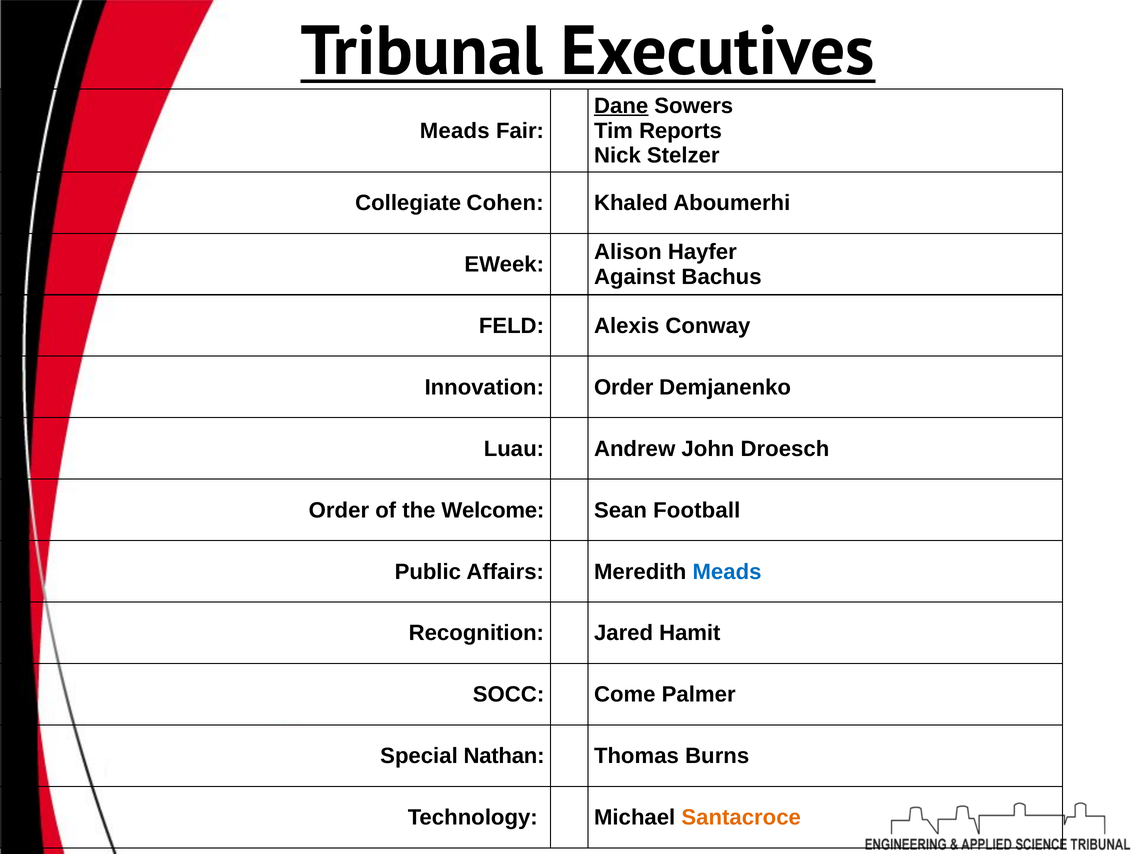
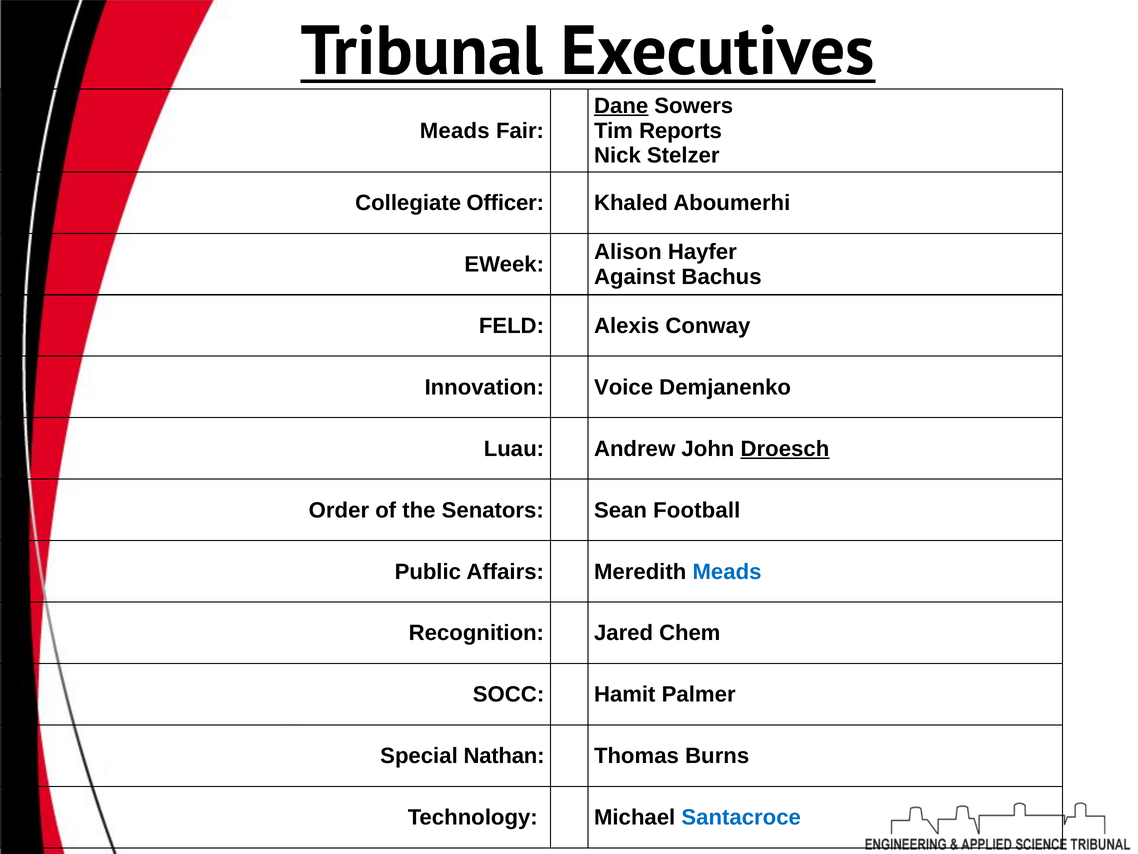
Cohen: Cohen -> Officer
Innovation Order: Order -> Voice
Droesch underline: none -> present
Welcome: Welcome -> Senators
Hamit: Hamit -> Chem
Come: Come -> Hamit
Santacroce colour: orange -> blue
